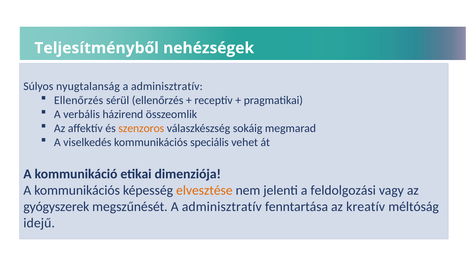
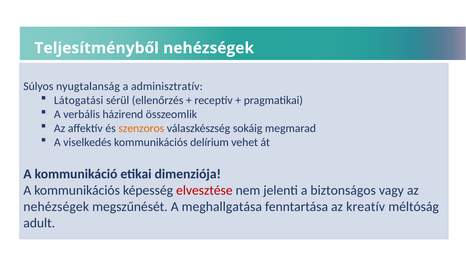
Ellenőrzés at (79, 100): Ellenőrzés -> Látogatási
speciális: speciális -> delírium
elvesztése colour: orange -> red
feldolgozási: feldolgozási -> biztonságos
gyógyszerek at (56, 207): gyógyszerek -> nehézségek
megszűnését A adminisztratív: adminisztratív -> meghallgatása
idejű: idejű -> adult
